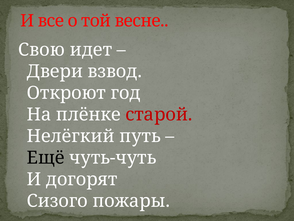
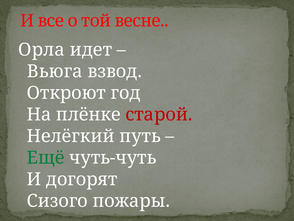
Свою: Свою -> Орла
Двери: Двери -> Вьюга
Ещё colour: black -> green
